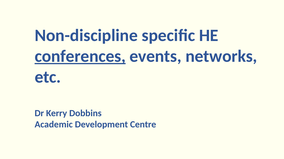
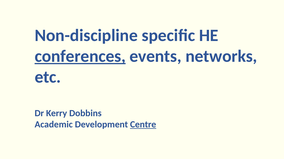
Centre underline: none -> present
